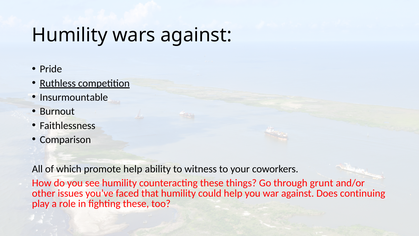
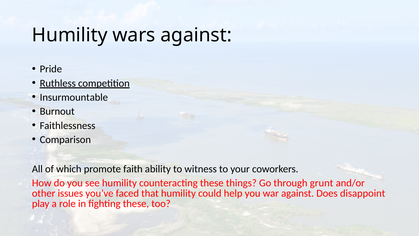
promote help: help -> faith
continuing: continuing -> disappoint
